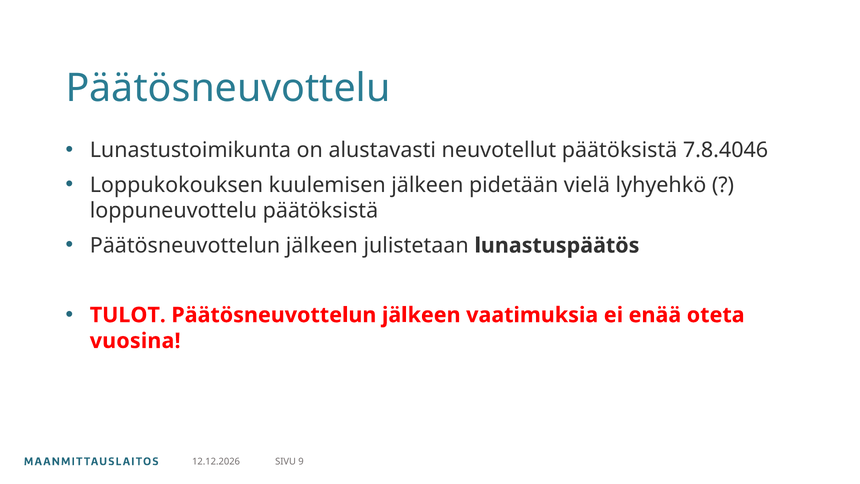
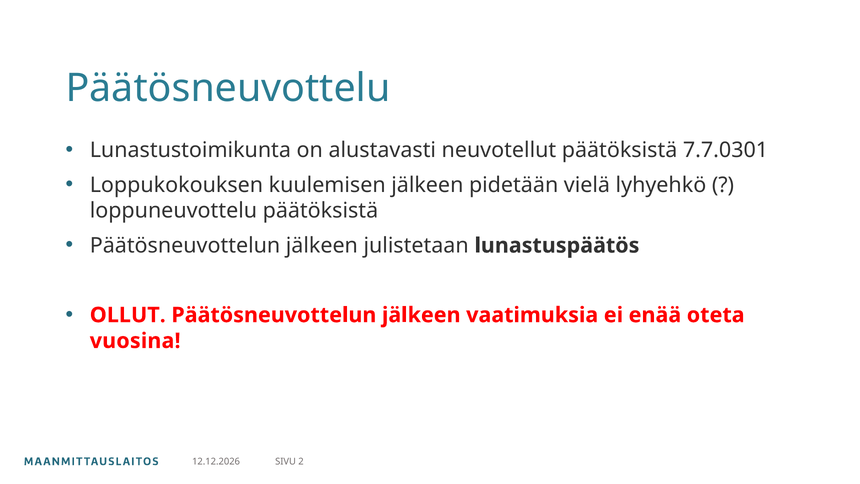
7.8.4046: 7.8.4046 -> 7.7.0301
TULOT: TULOT -> OLLUT
9: 9 -> 2
